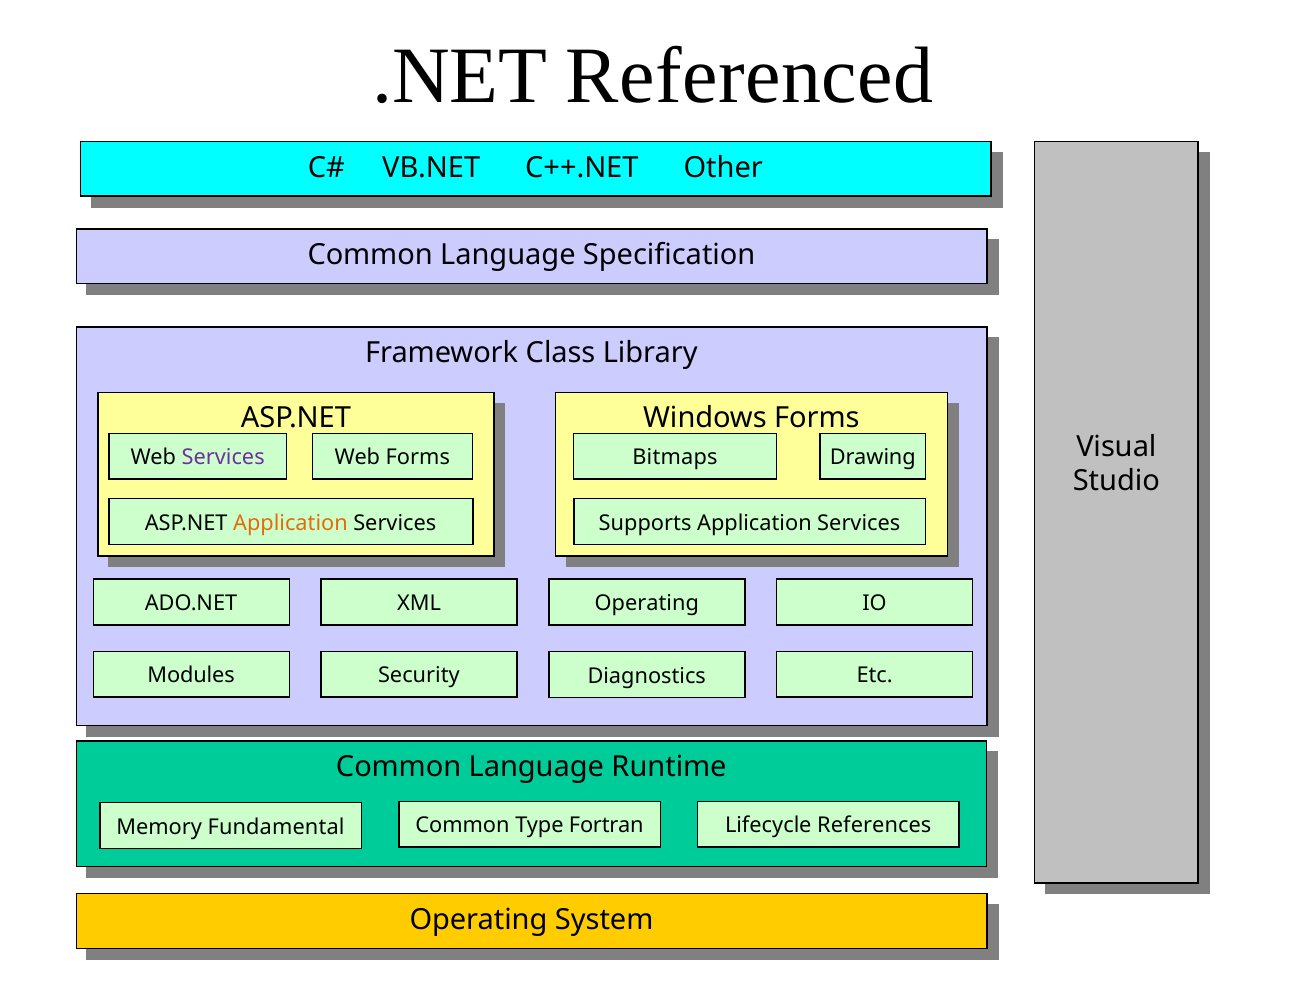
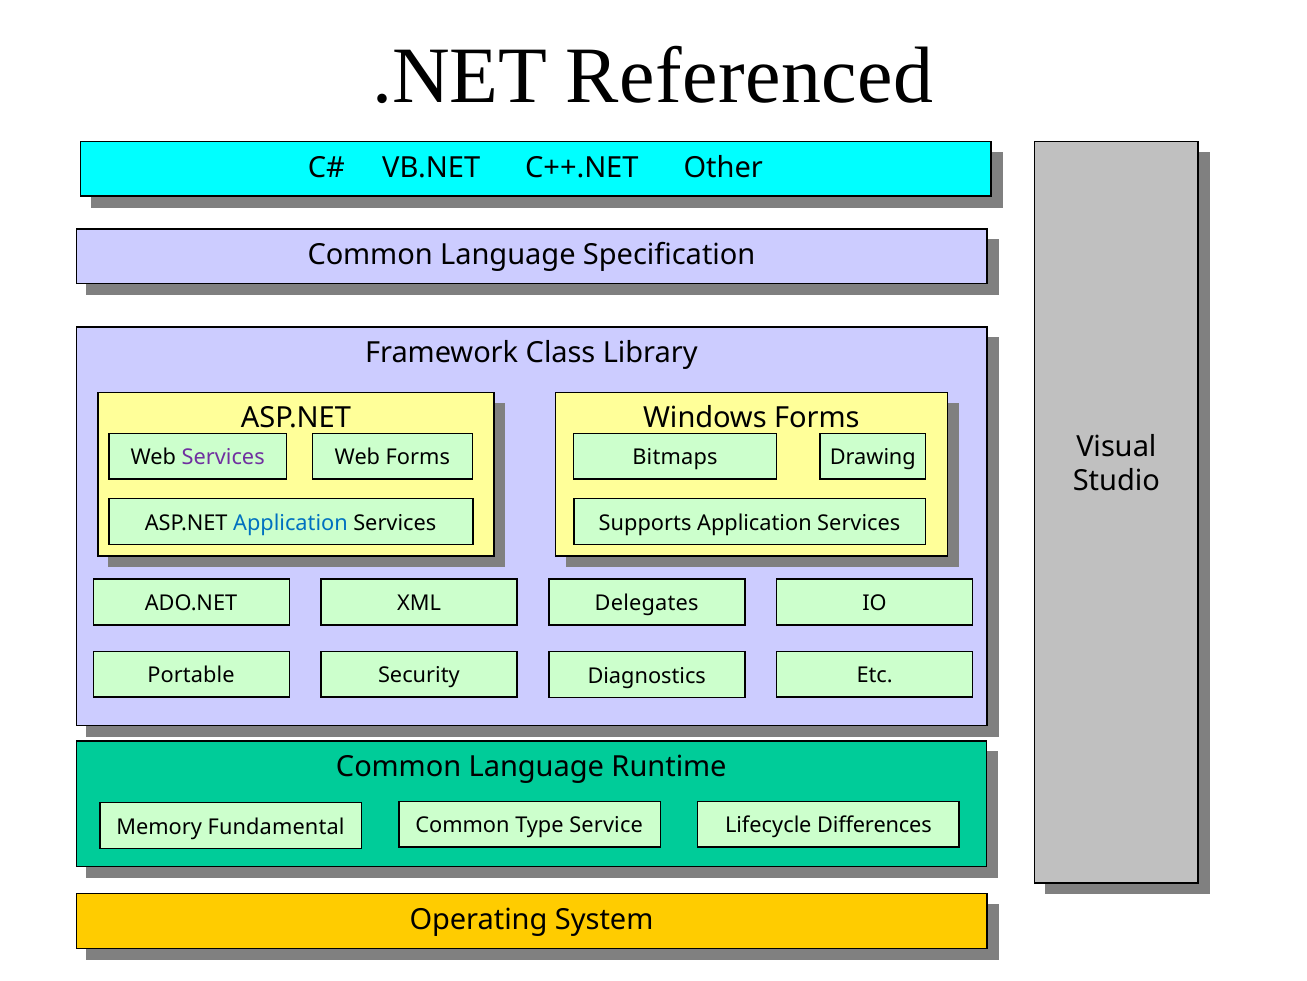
Application at (290, 523) colour: orange -> blue
Operating at (647, 603): Operating -> Delegates
Modules: Modules -> Portable
Fortran: Fortran -> Service
References: References -> Differences
